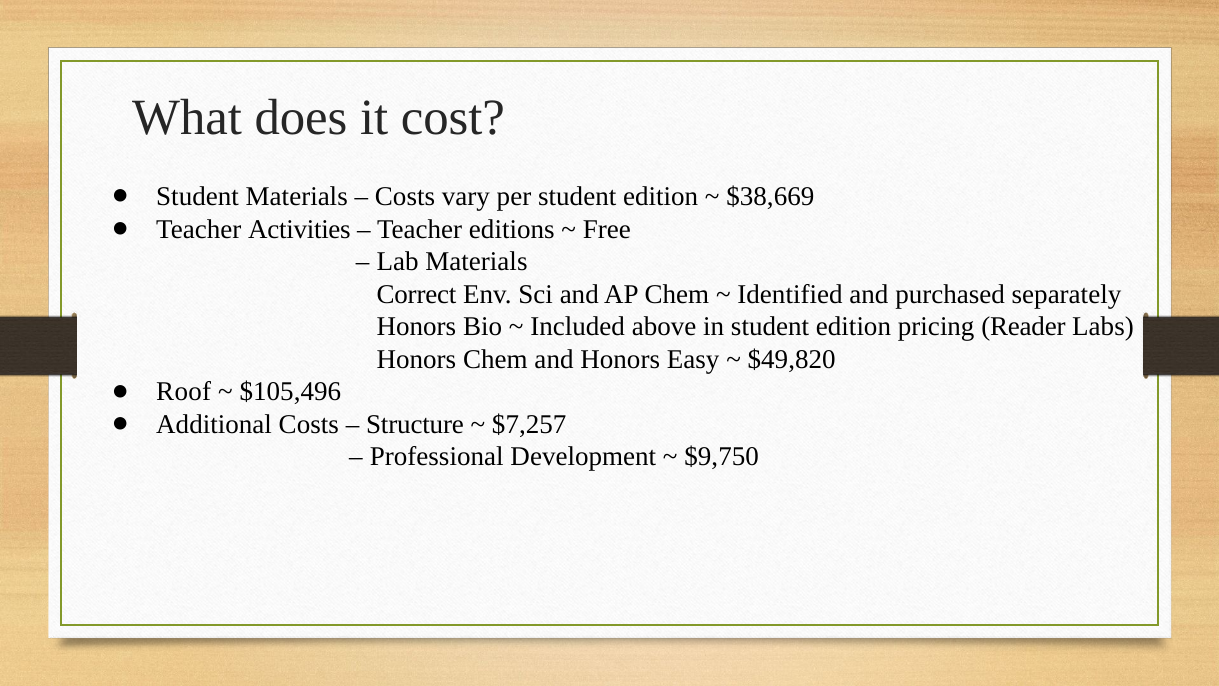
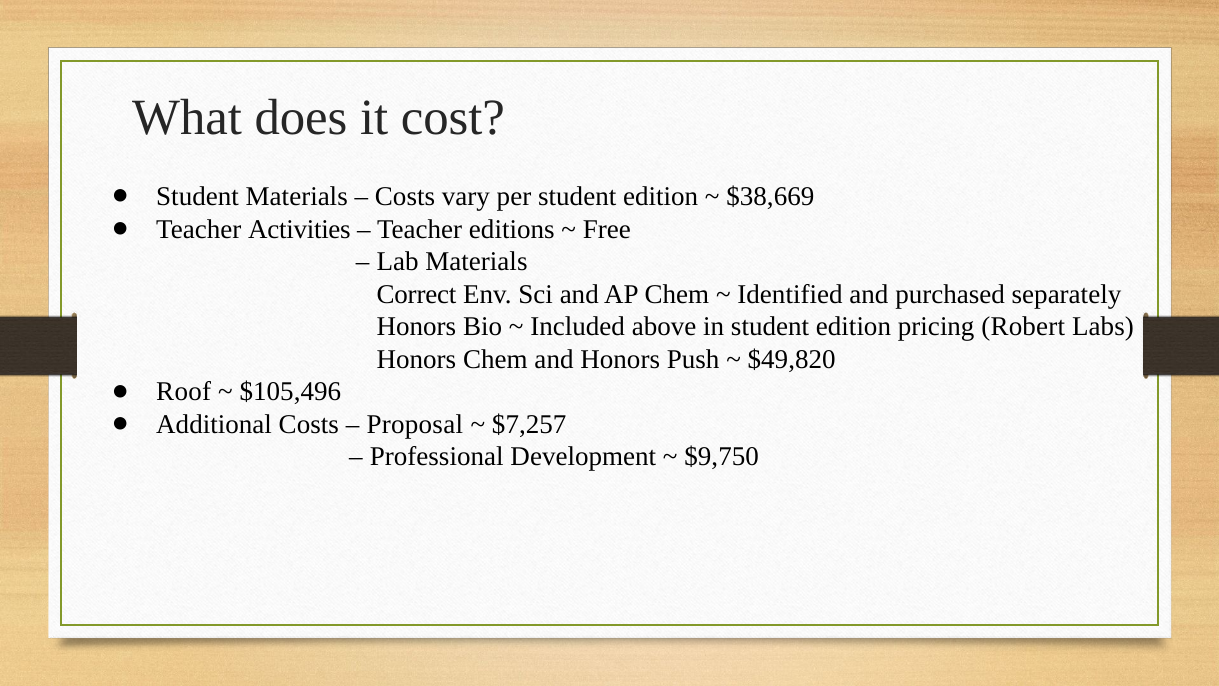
Reader: Reader -> Robert
Easy: Easy -> Push
Structure: Structure -> Proposal
